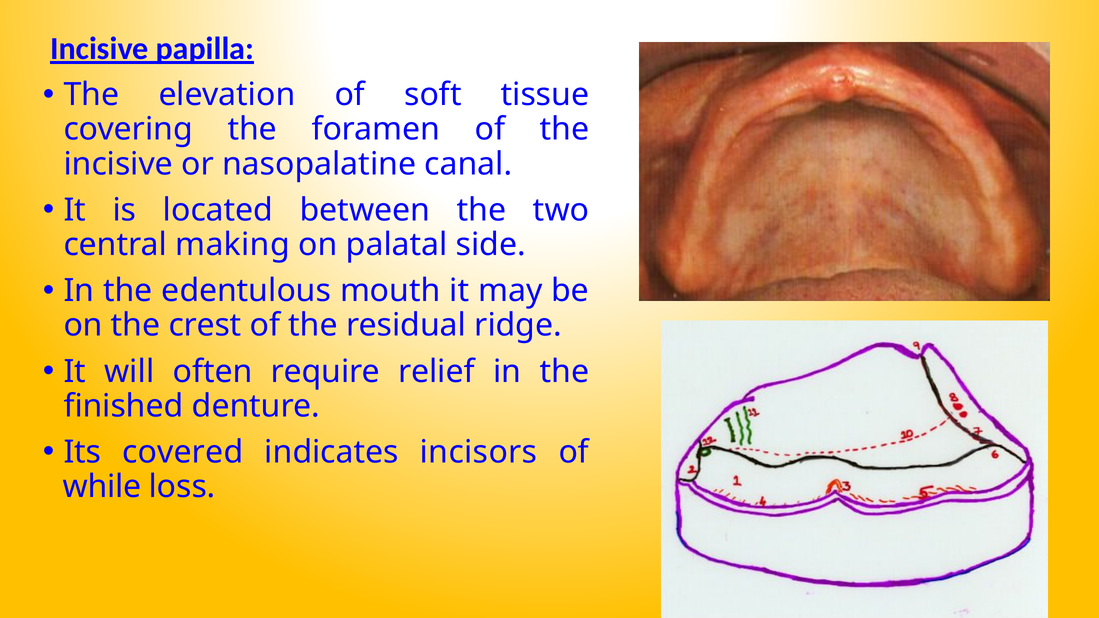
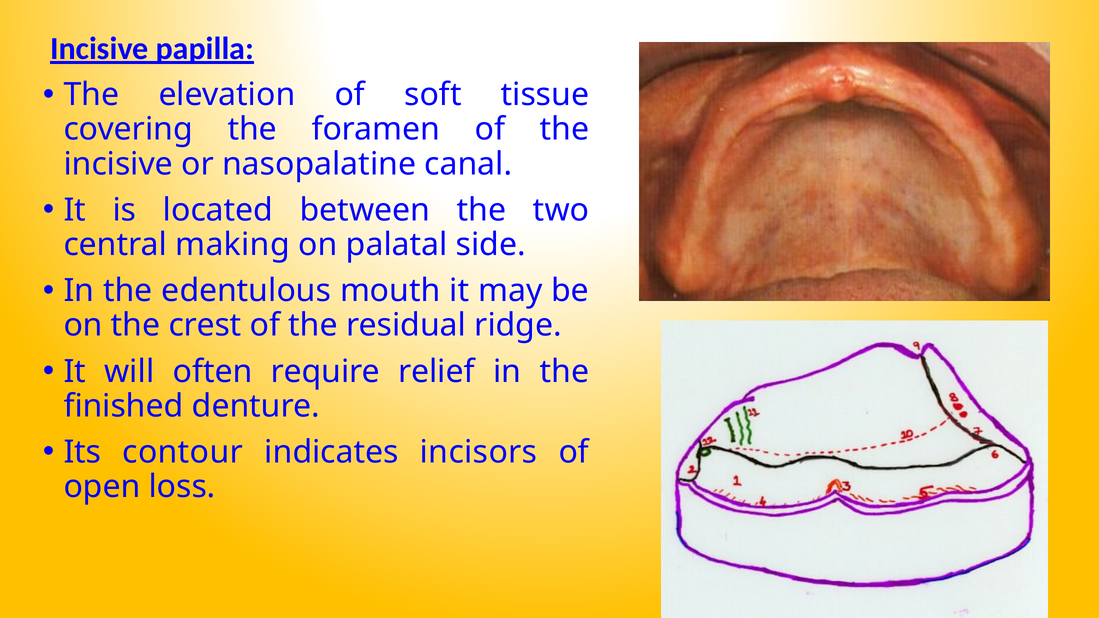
covered: covered -> contour
while: while -> open
